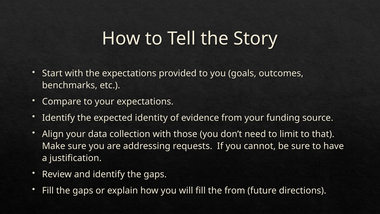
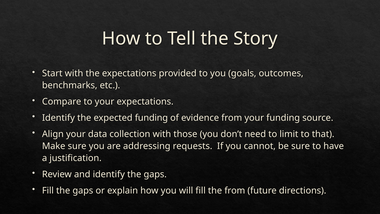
expected identity: identity -> funding
